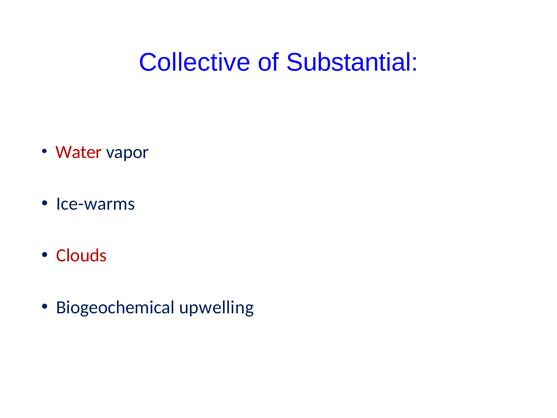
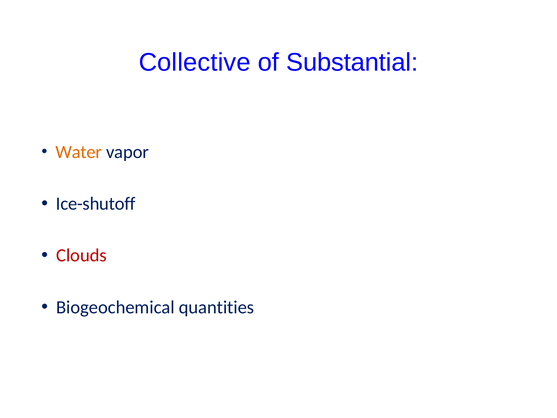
Water colour: red -> orange
Ice-warms: Ice-warms -> Ice-shutoff
upwelling: upwelling -> quantities
